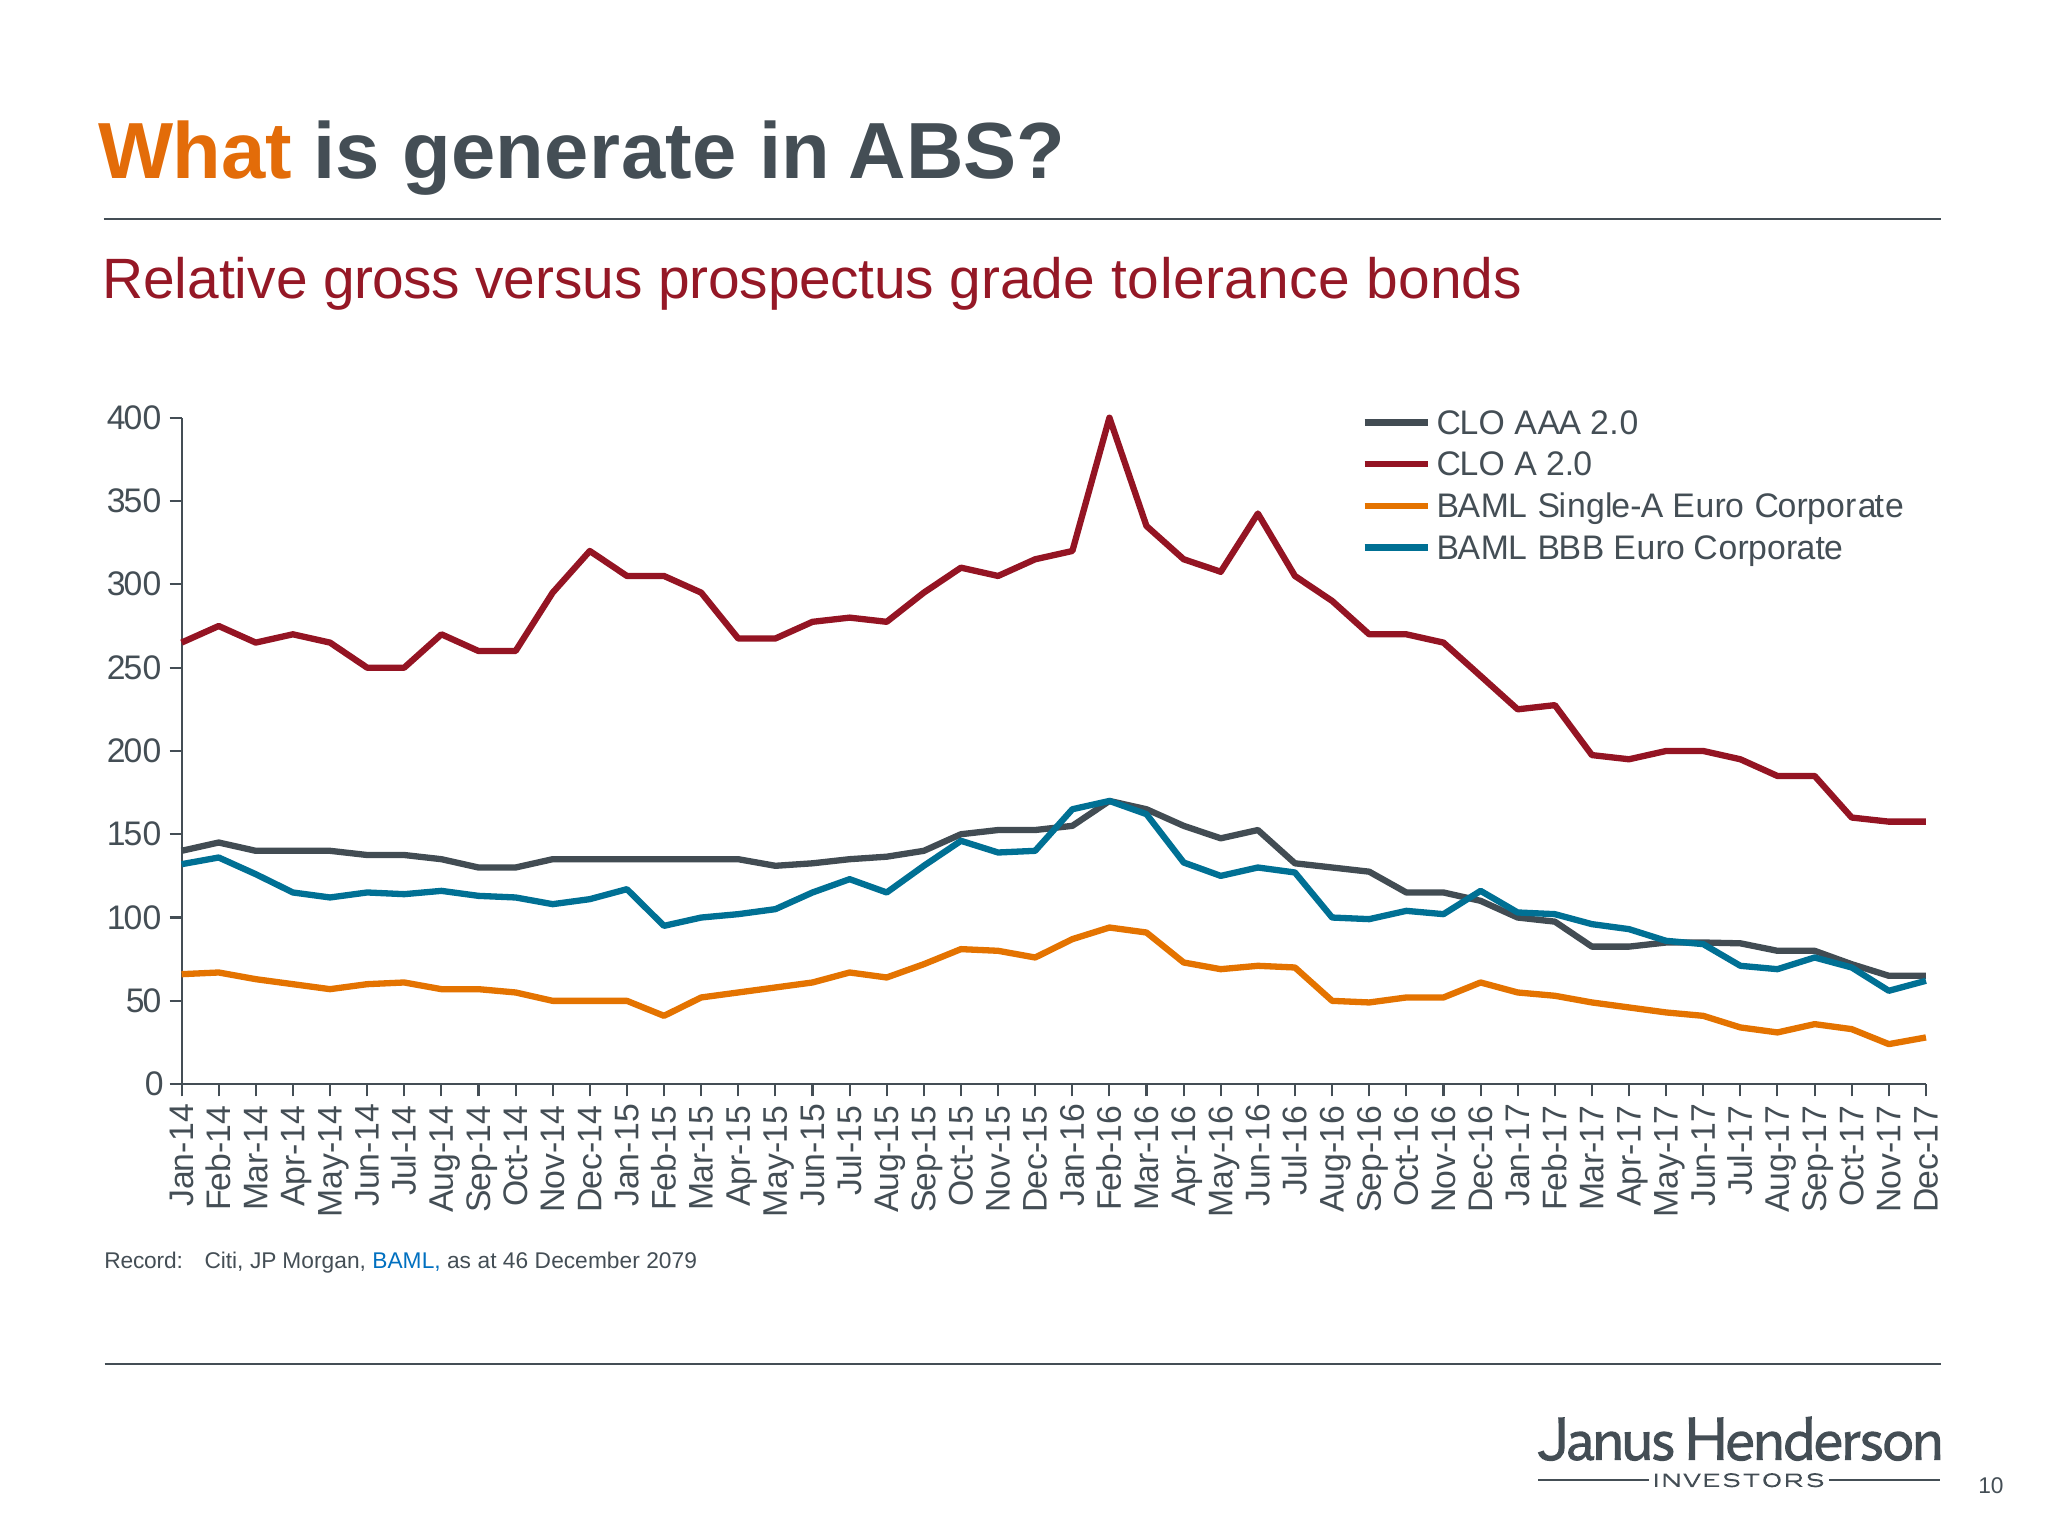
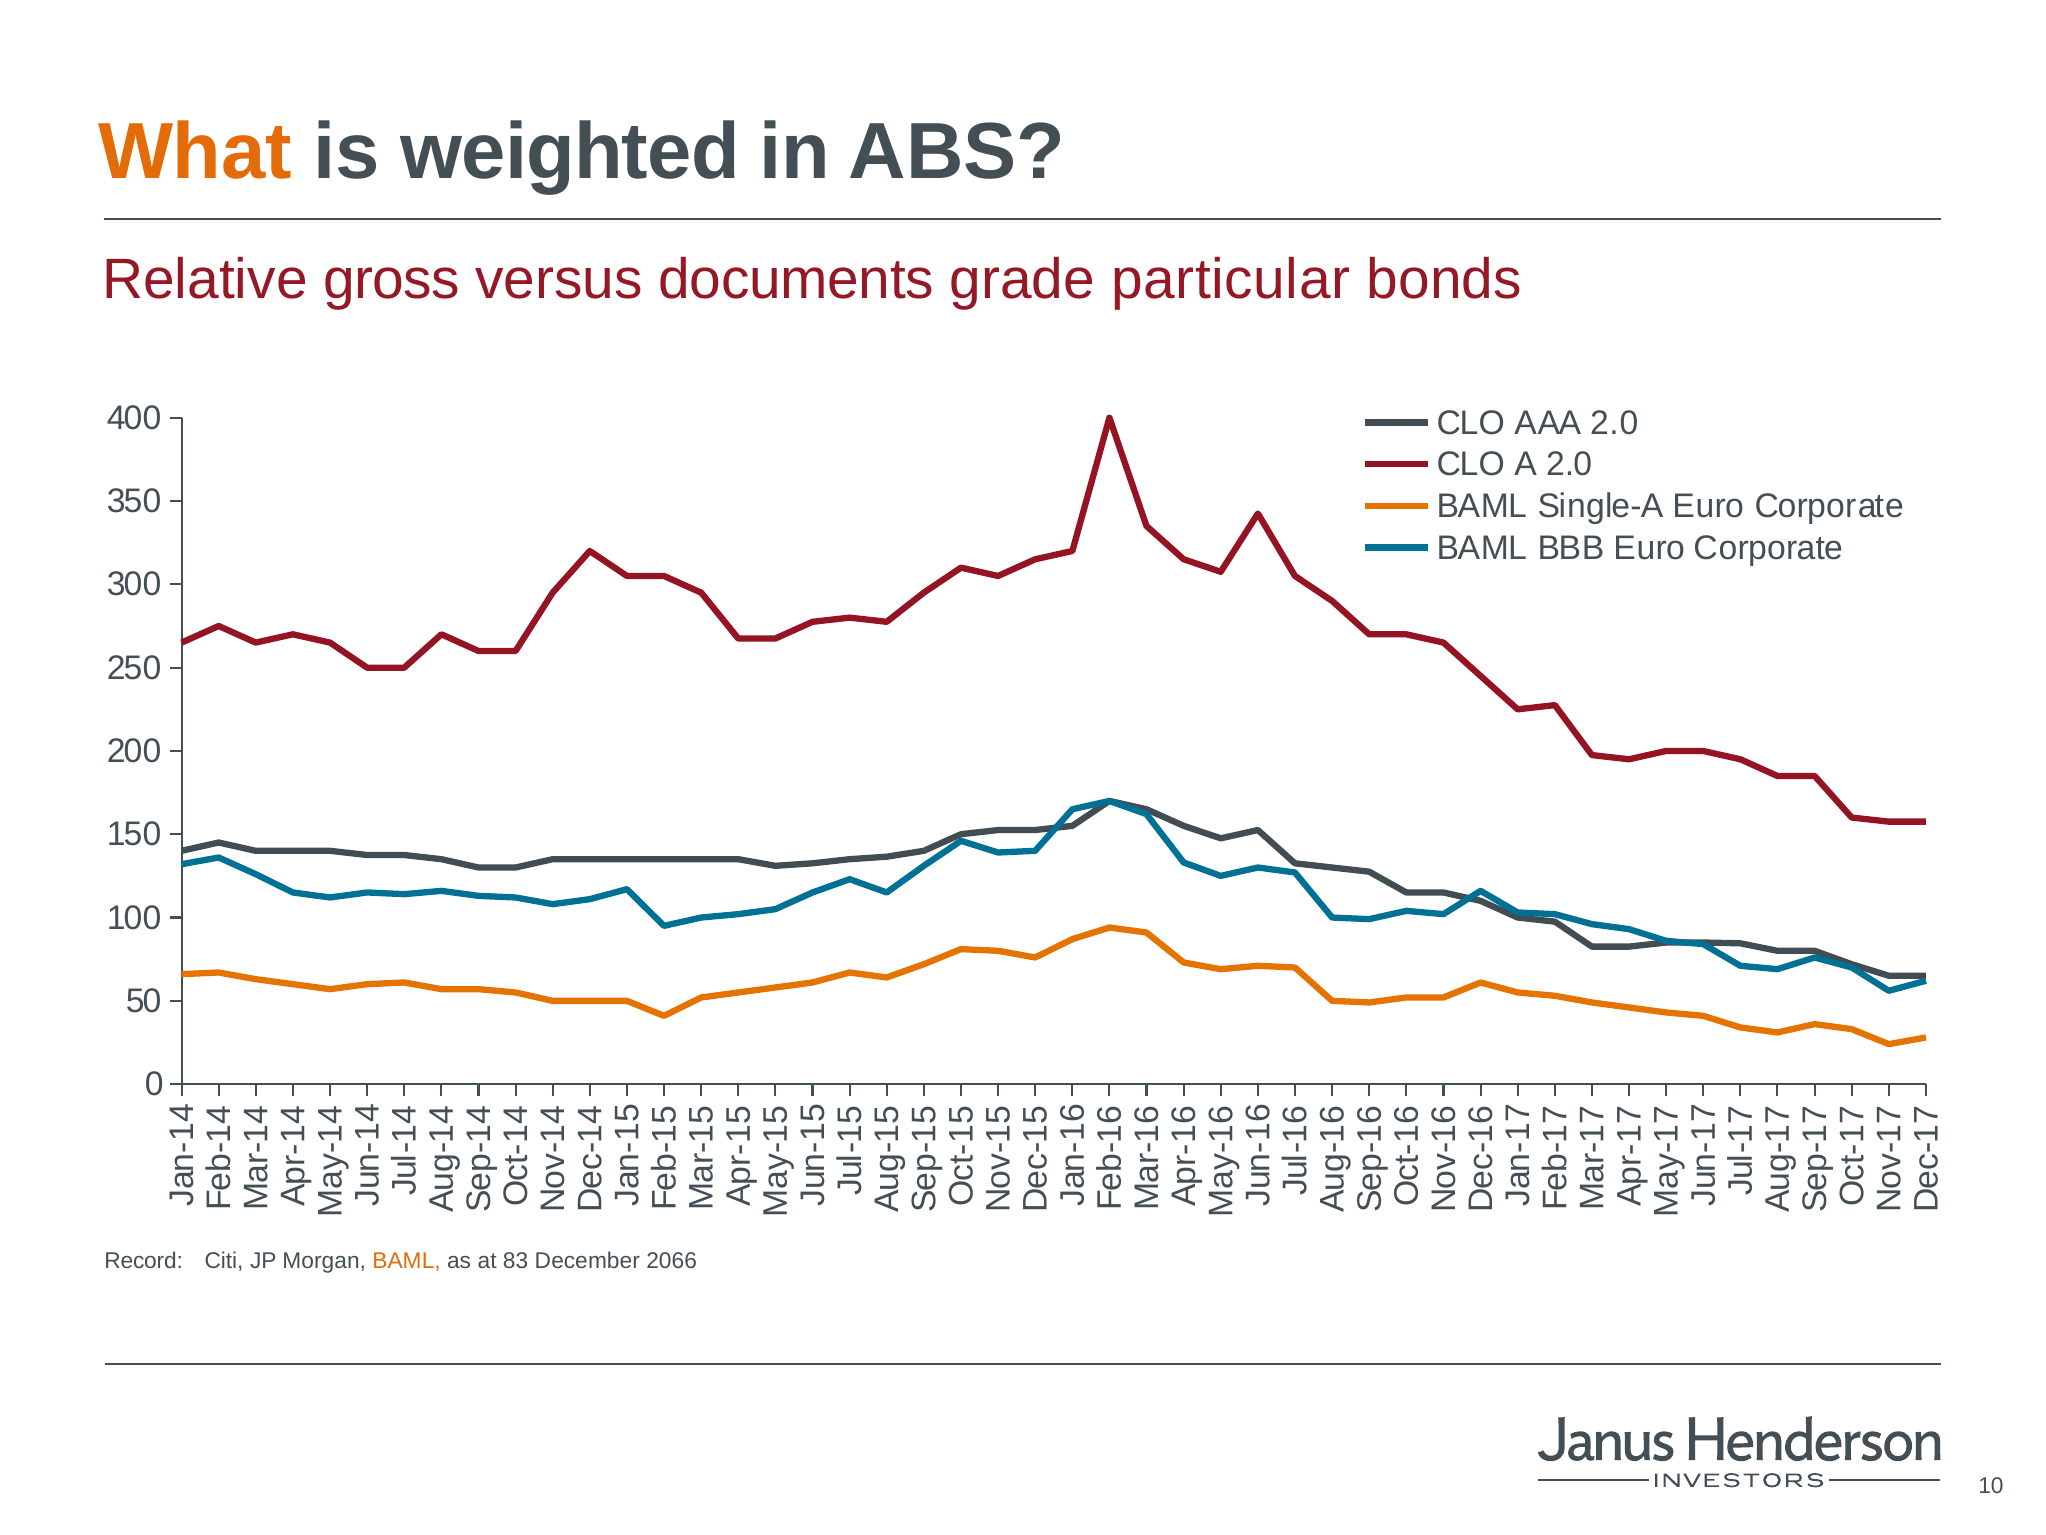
generate: generate -> weighted
prospectus: prospectus -> documents
tolerance: tolerance -> particular
BAML at (407, 1261) colour: blue -> orange
46: 46 -> 83
2079: 2079 -> 2066
